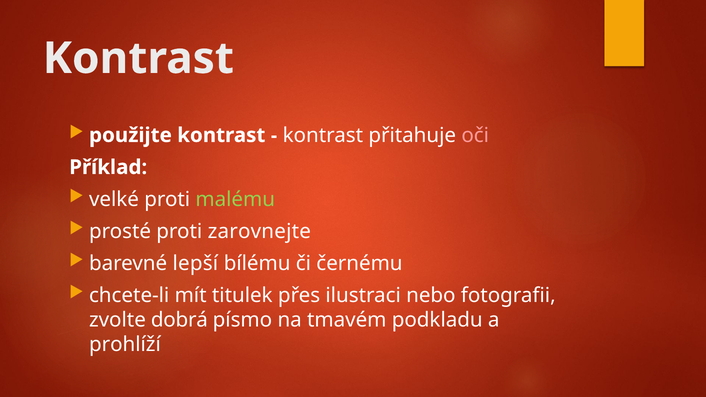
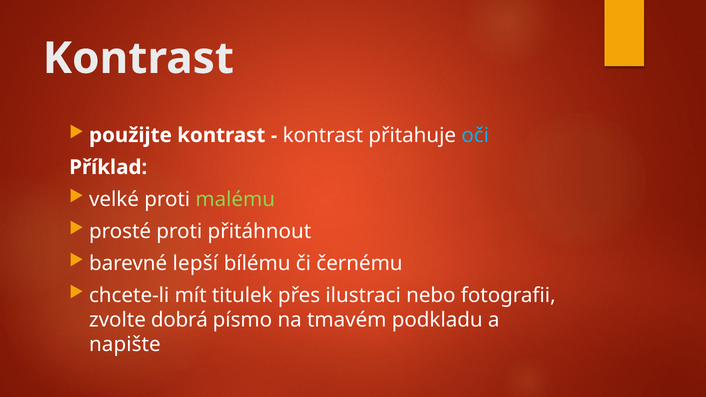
oči colour: pink -> light blue
zarovnejte: zarovnejte -> přitáhnout
prohlíží: prohlíží -> napište
